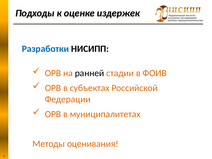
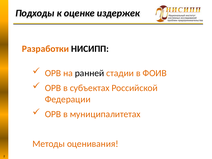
Разработки colour: blue -> orange
